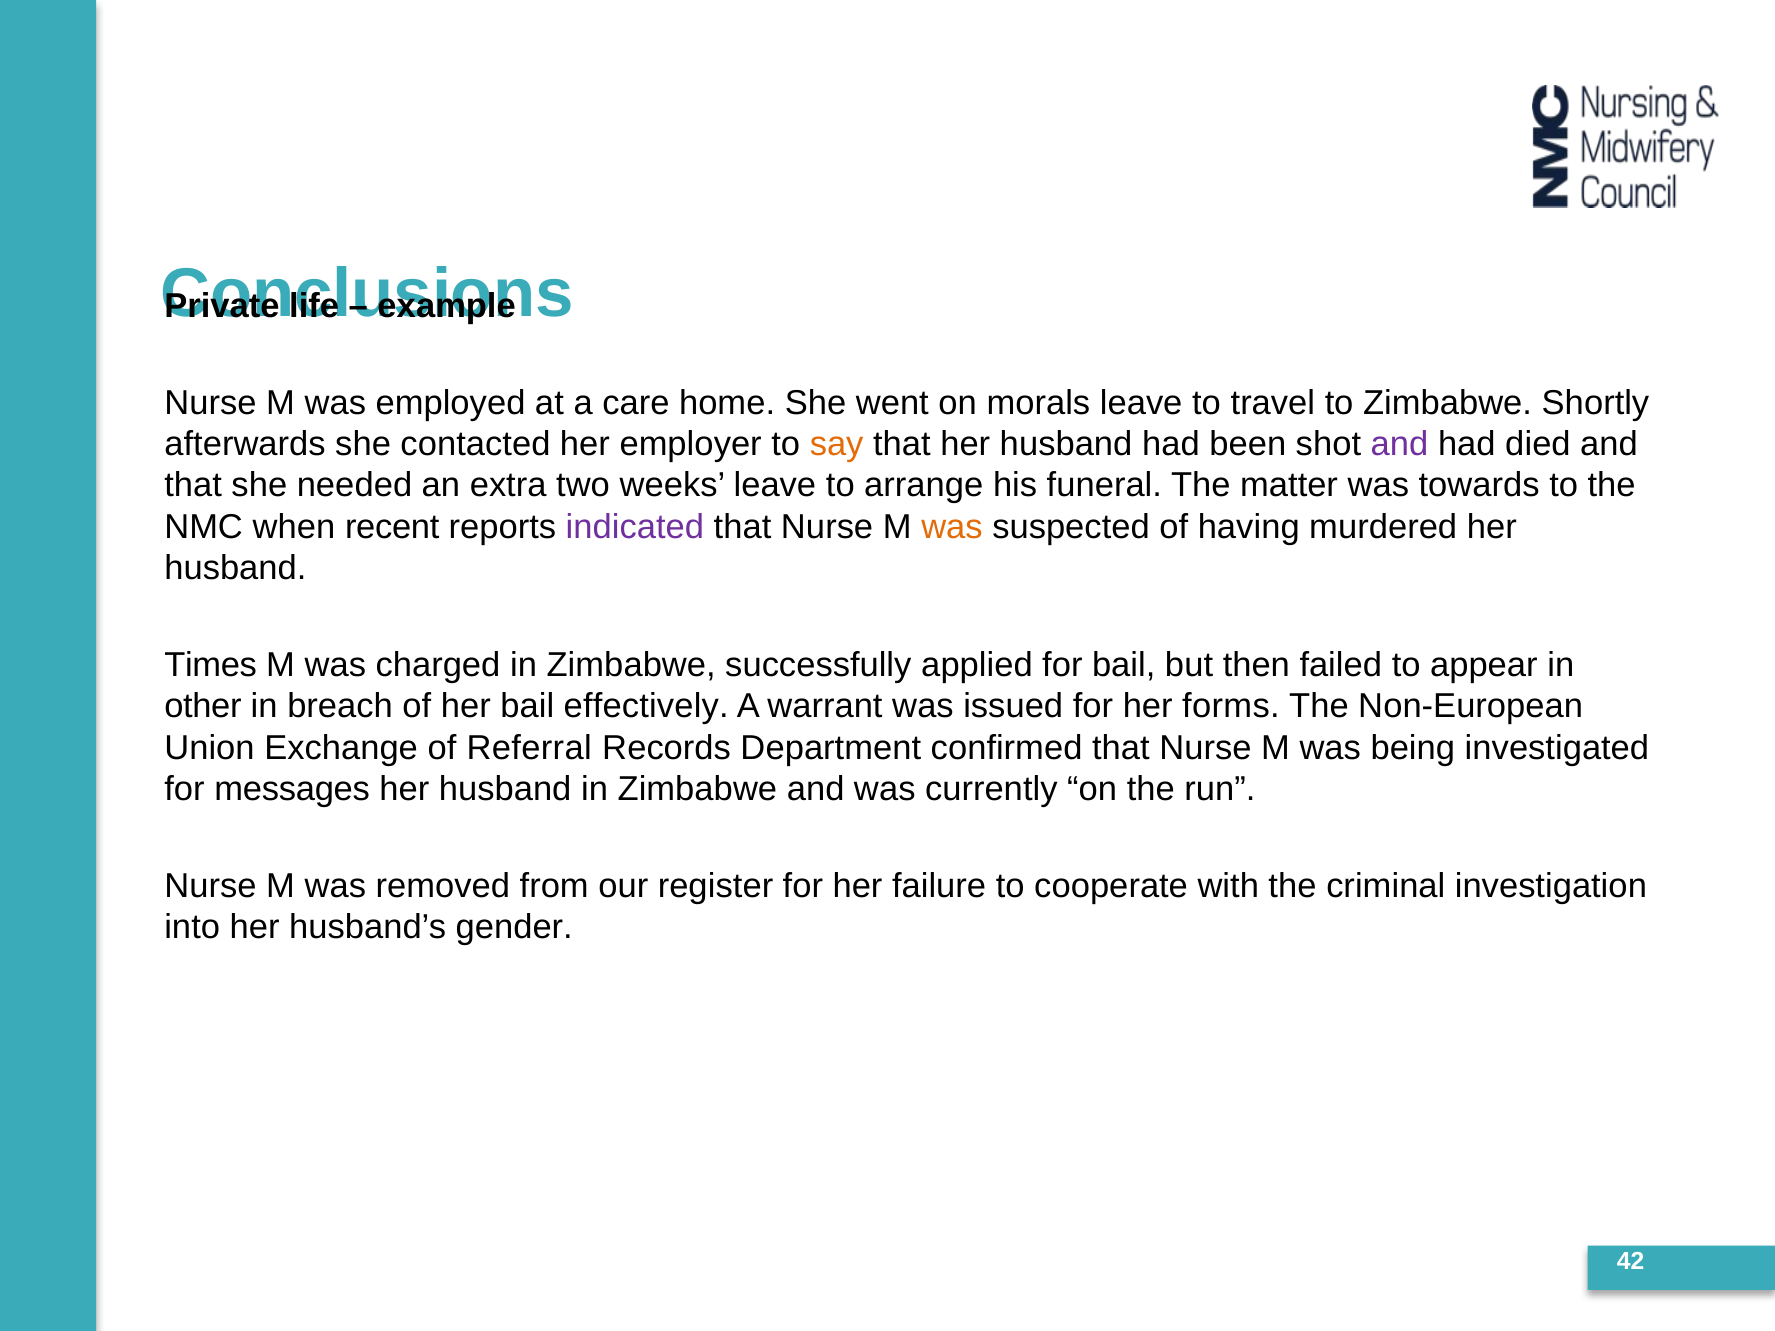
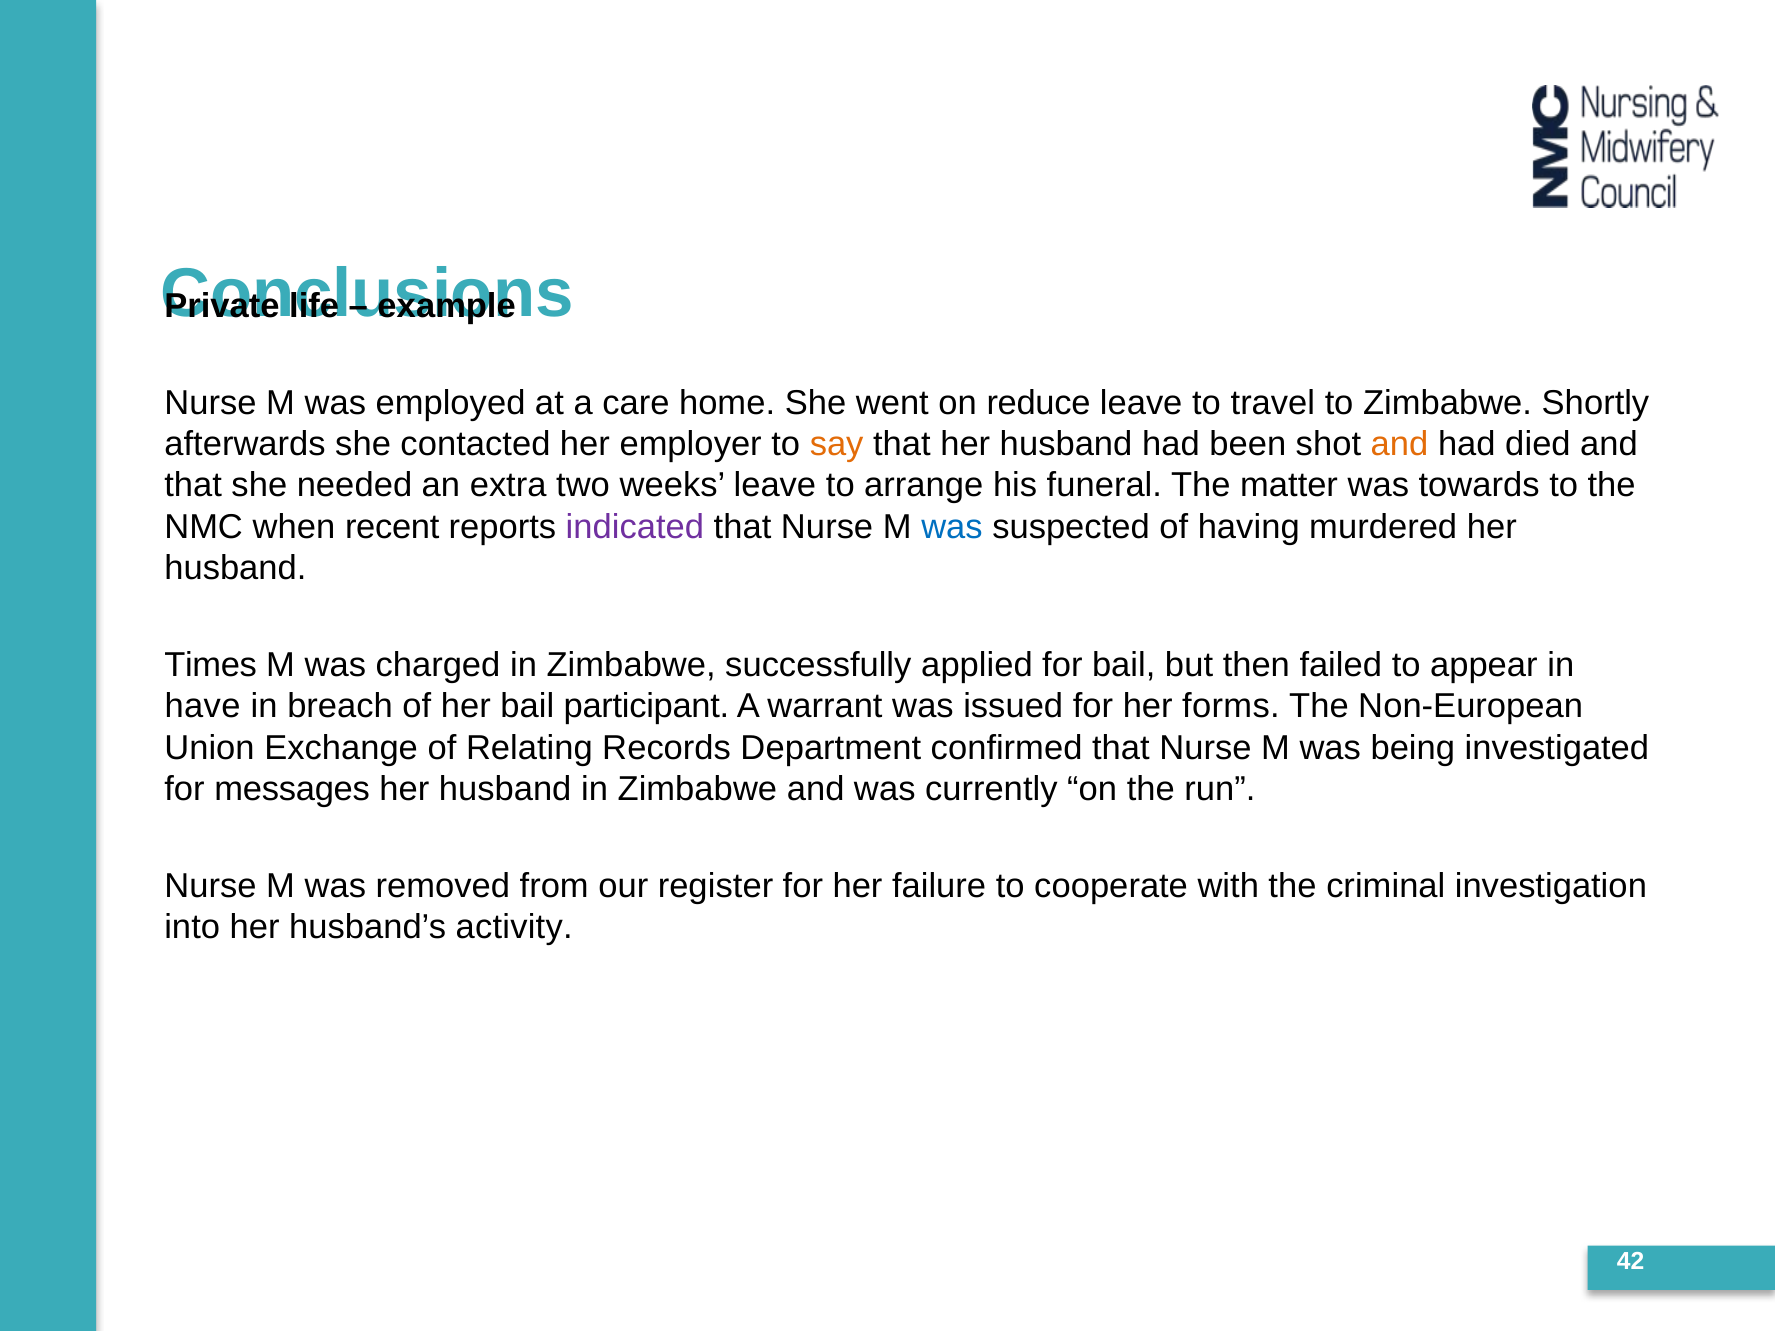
morals: morals -> reduce
and at (1399, 444) colour: purple -> orange
was at (952, 527) colour: orange -> blue
other: other -> have
effectively: effectively -> participant
Referral: Referral -> Relating
gender: gender -> activity
